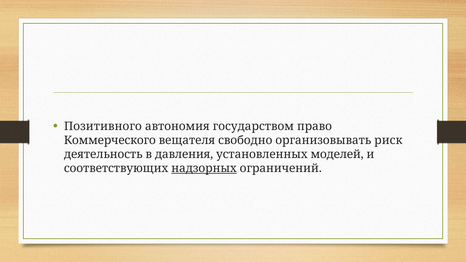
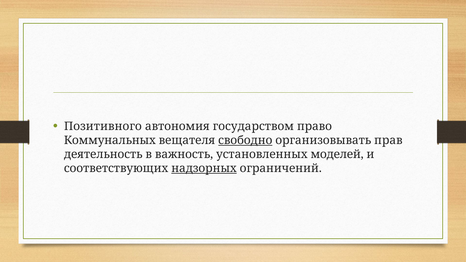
Коммерческого: Коммерческого -> Коммунальных
свободно underline: none -> present
риск: риск -> прав
давления: давления -> важность
